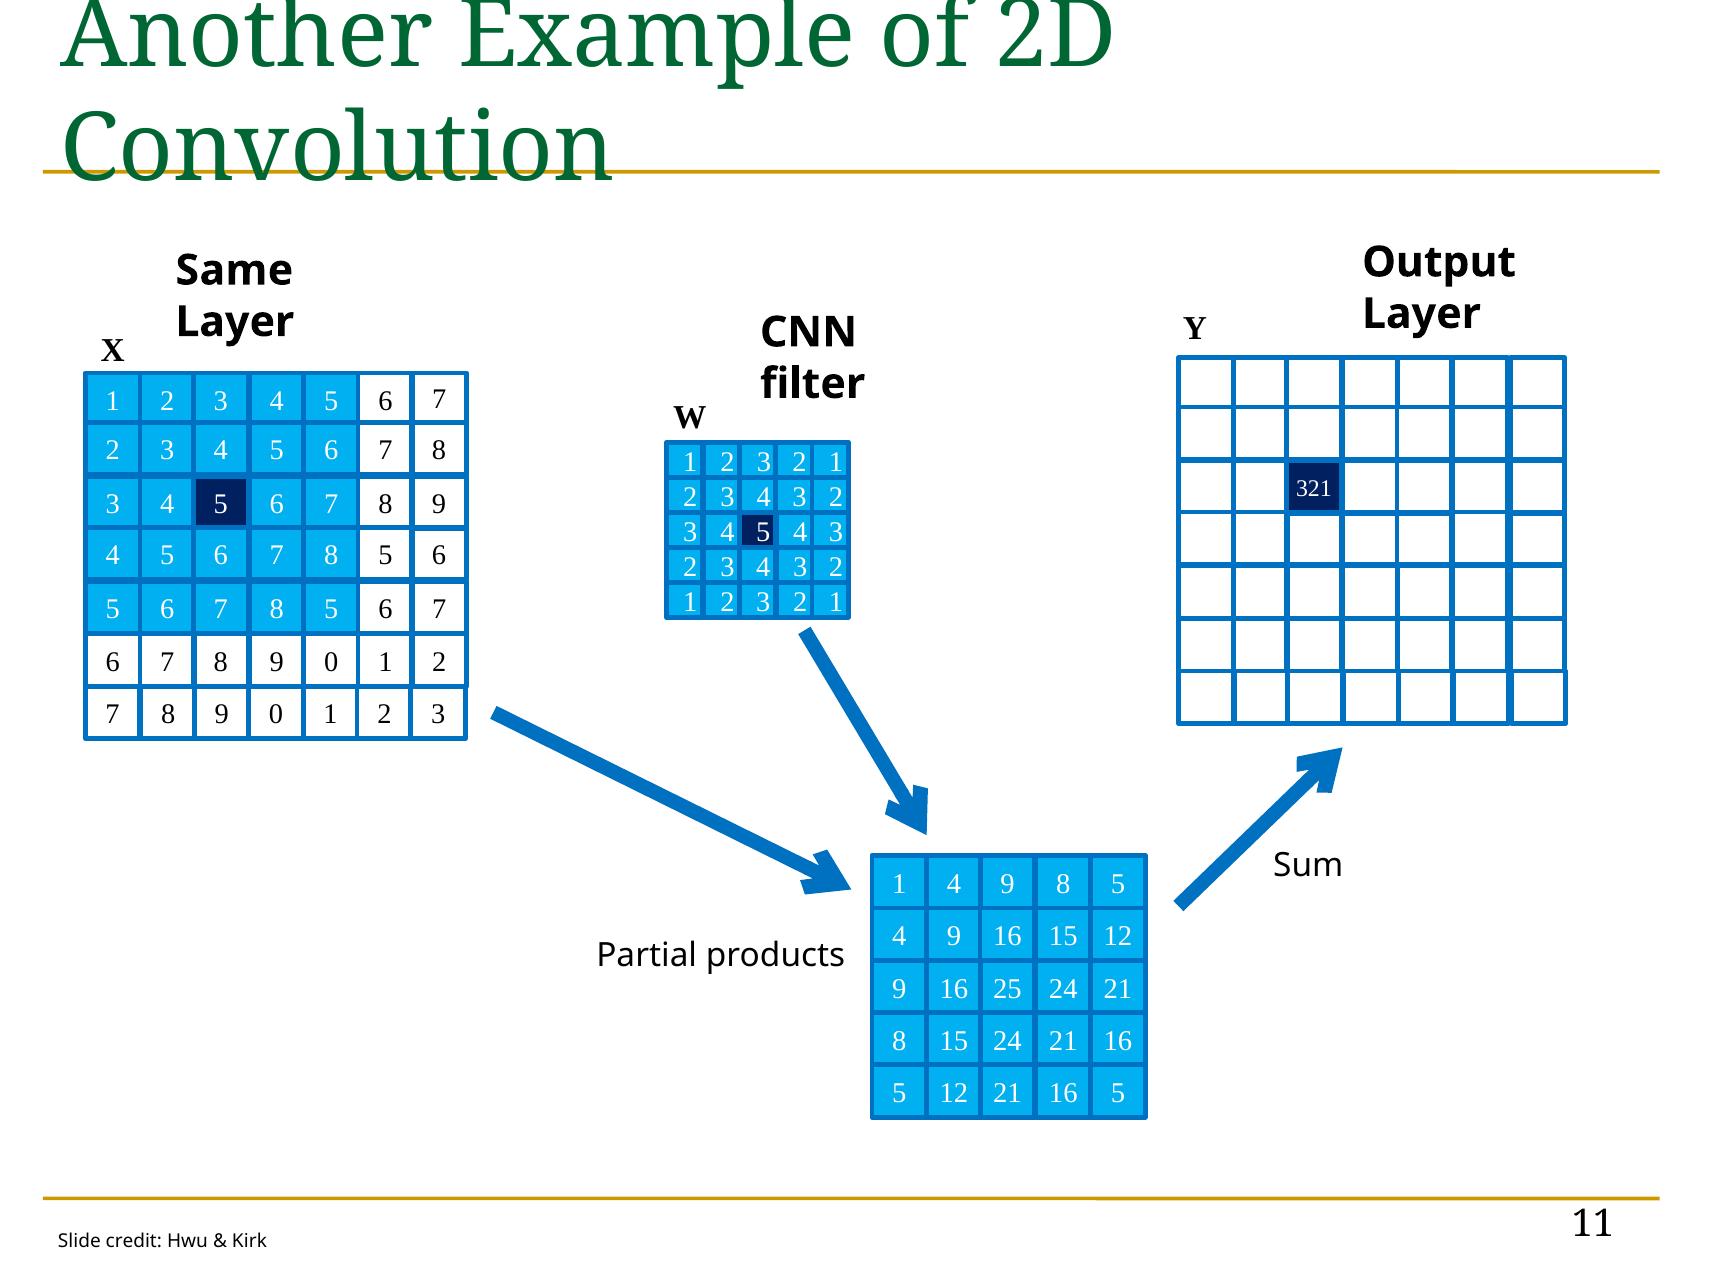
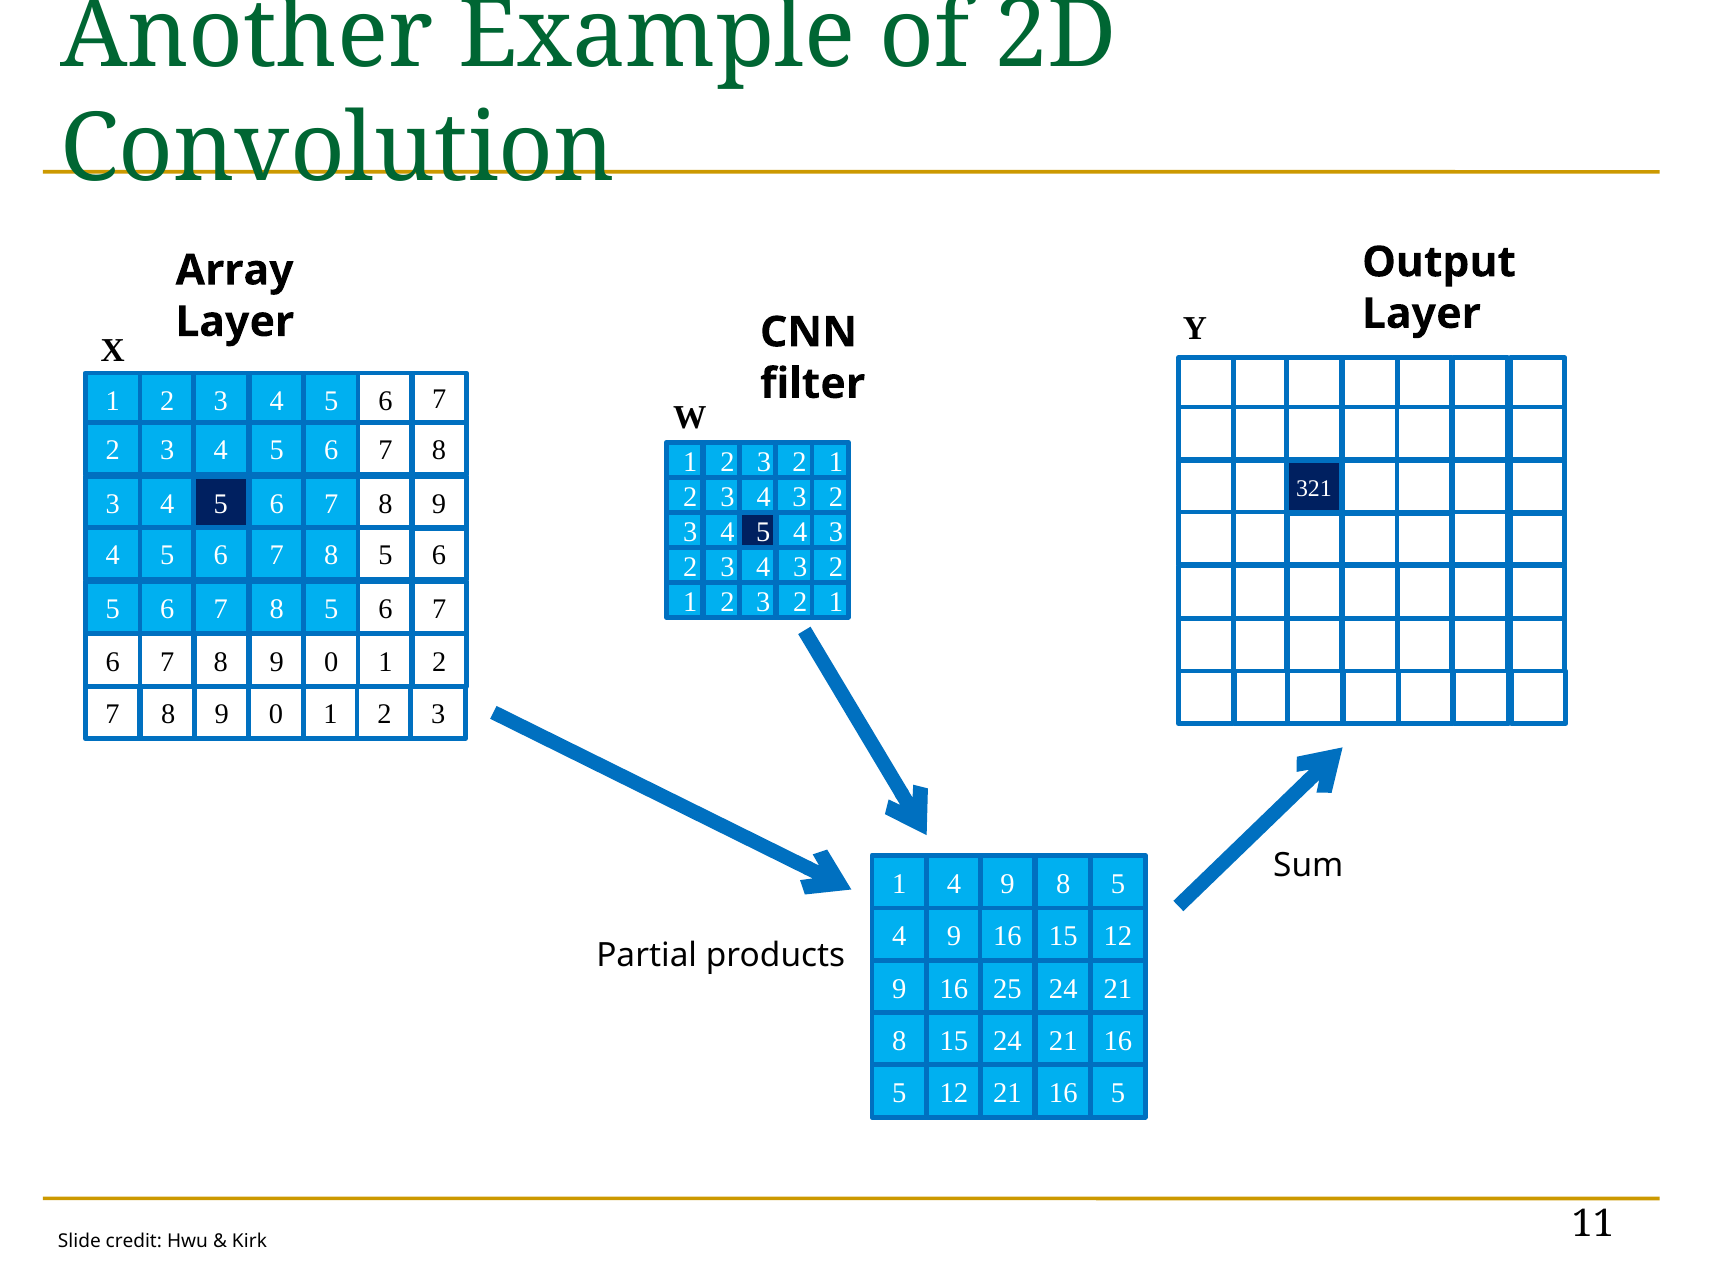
Same: Same -> Array
